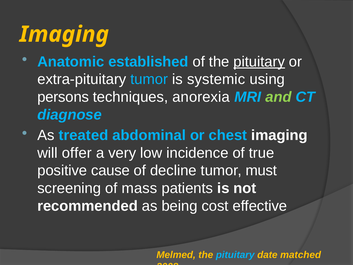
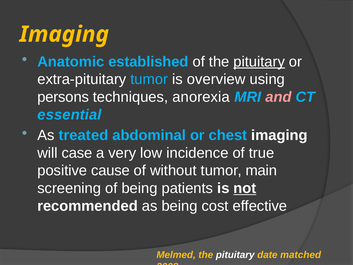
systemic: systemic -> overview
and colour: light green -> pink
diagnose: diagnose -> essential
offer: offer -> case
decline: decline -> without
must: must -> main
of mass: mass -> being
not underline: none -> present
pituitary at (235, 255) colour: light blue -> white
